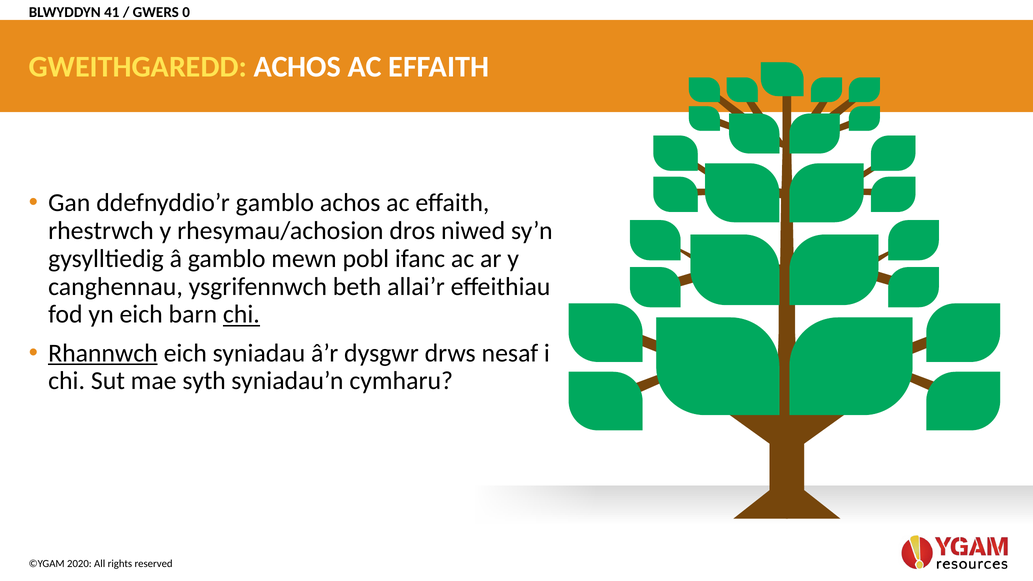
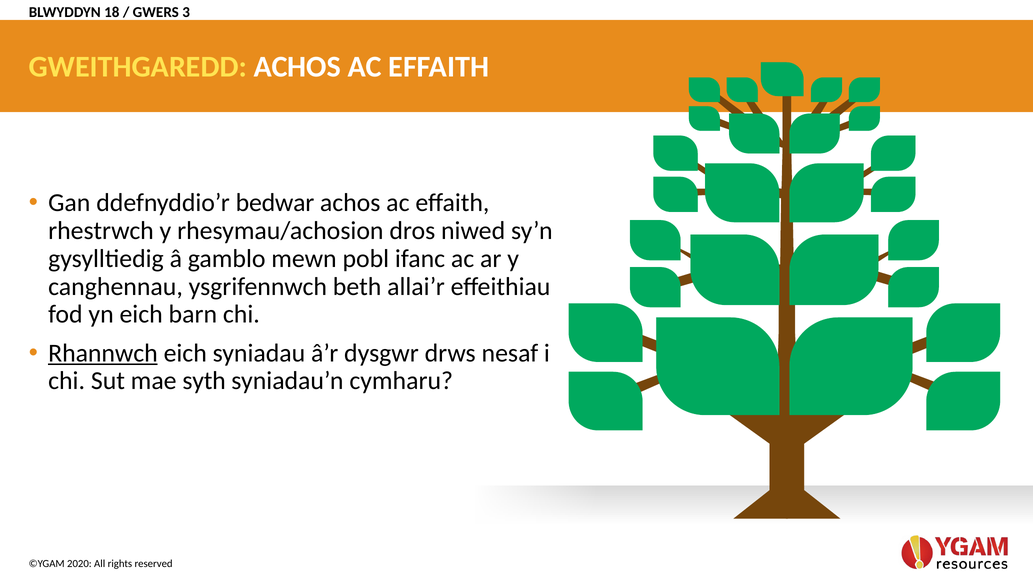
41: 41 -> 18
0: 0 -> 3
ddefnyddio’r gamblo: gamblo -> bedwar
chi at (241, 314) underline: present -> none
